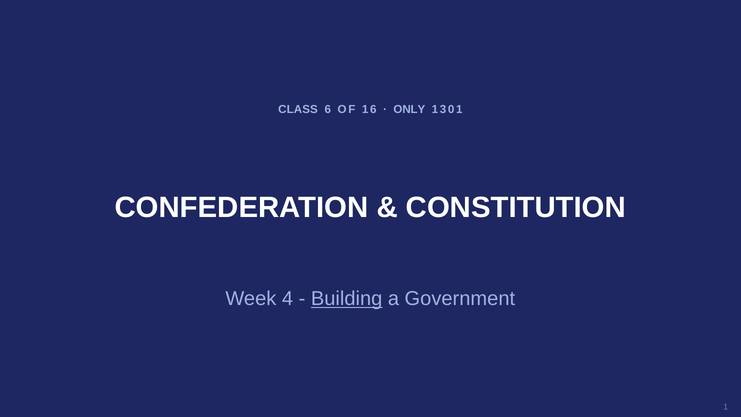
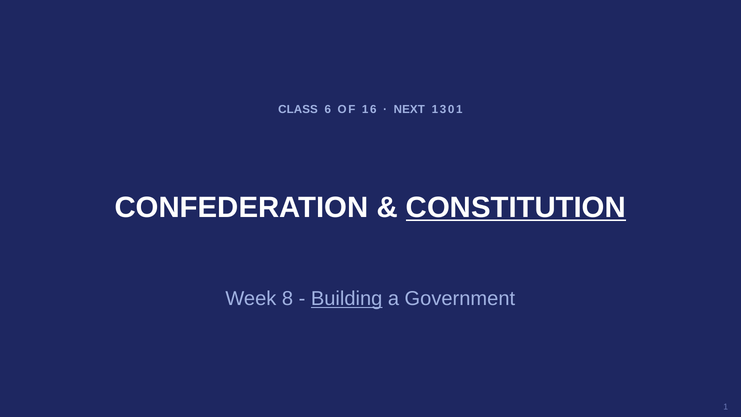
ONLY: ONLY -> NEXT
CONSTITUTION underline: none -> present
4: 4 -> 8
